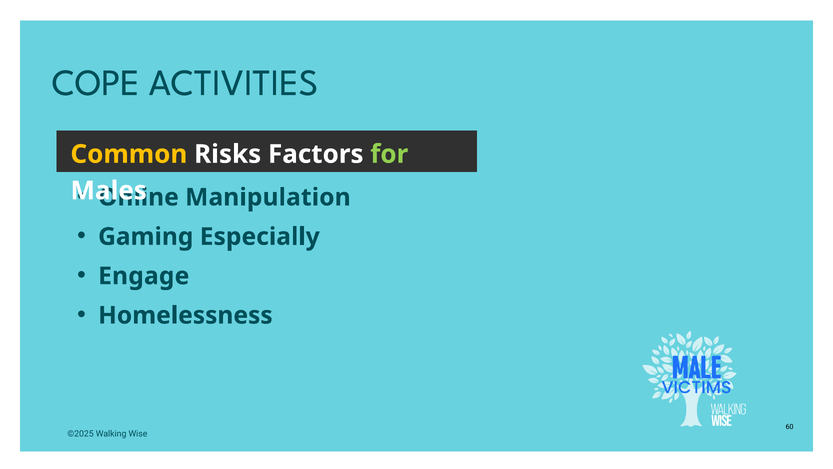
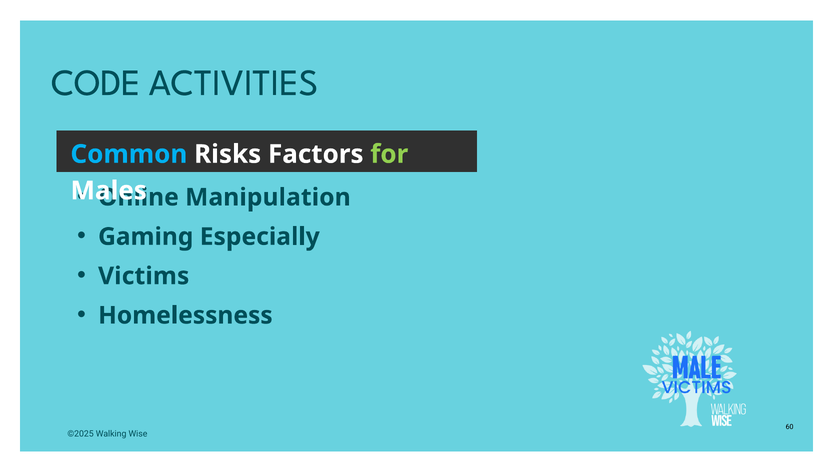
COPE: COPE -> CODE
Common colour: yellow -> light blue
Engage: Engage -> Victims
